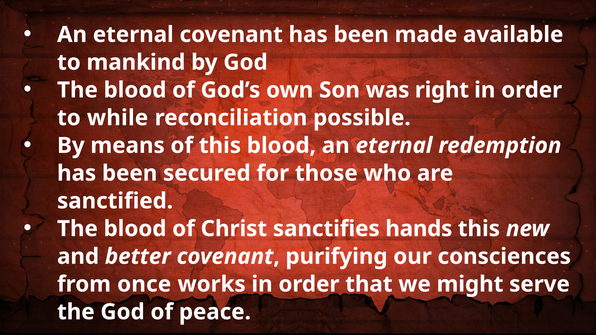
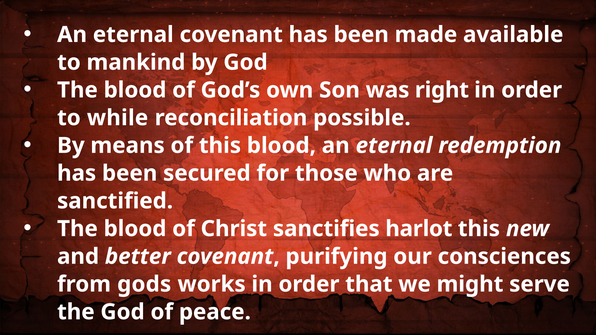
hands: hands -> harlot
once: once -> gods
